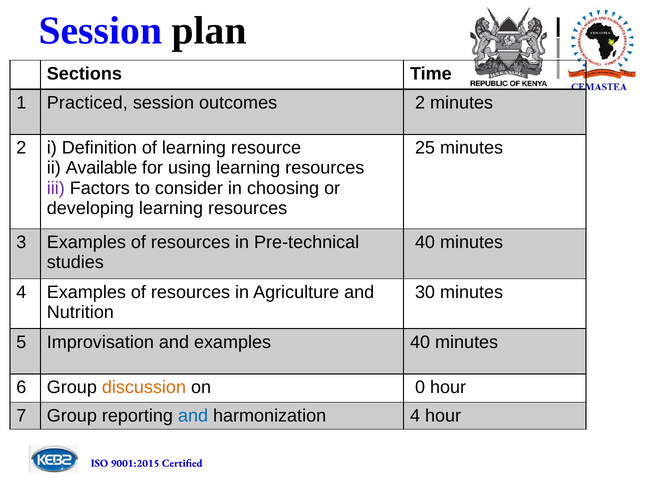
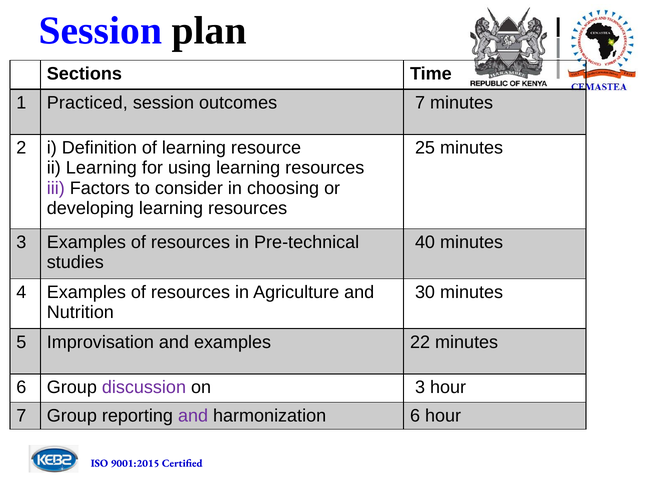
outcomes 2: 2 -> 7
ii Available: Available -> Learning
examples 40: 40 -> 22
discussion colour: orange -> purple
on 0: 0 -> 3
and at (193, 416) colour: blue -> purple
harmonization 4: 4 -> 6
